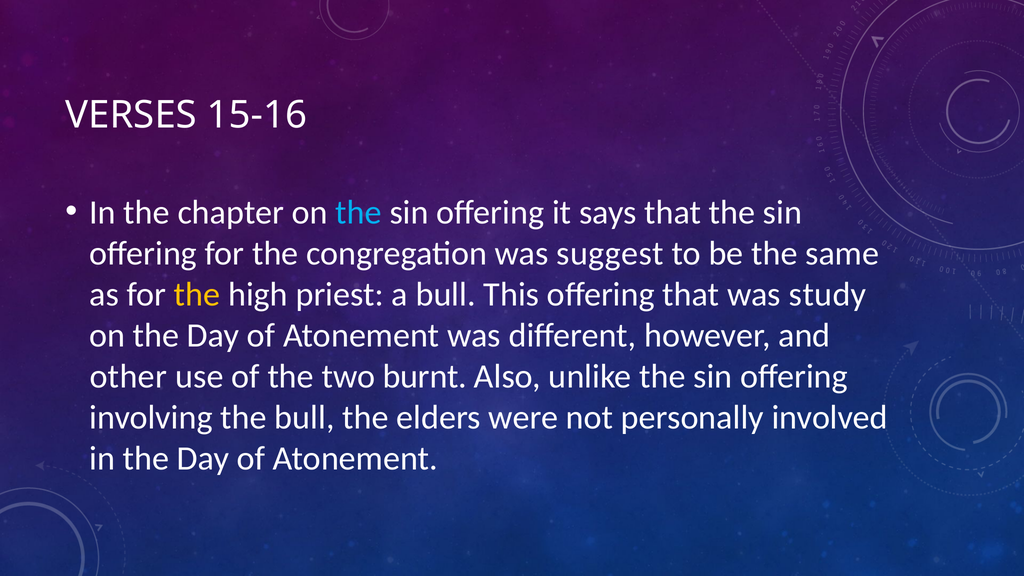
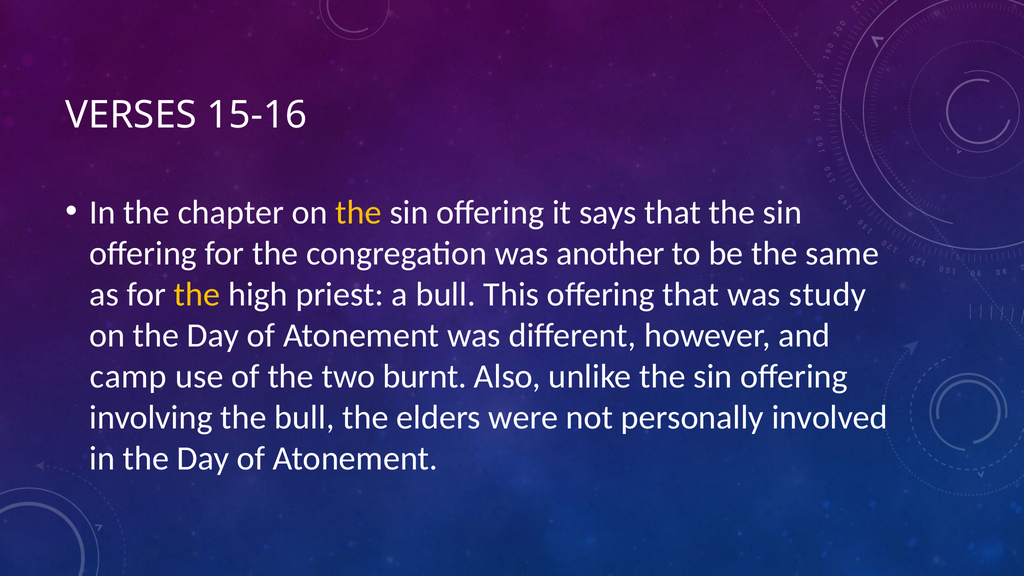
the at (359, 213) colour: light blue -> yellow
suggest: suggest -> another
other: other -> camp
